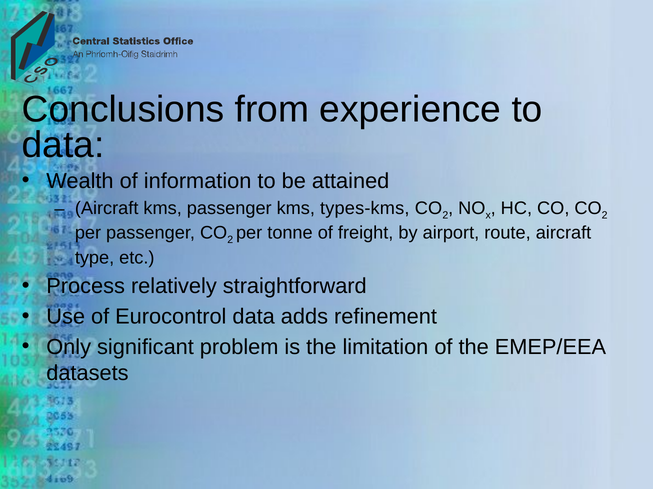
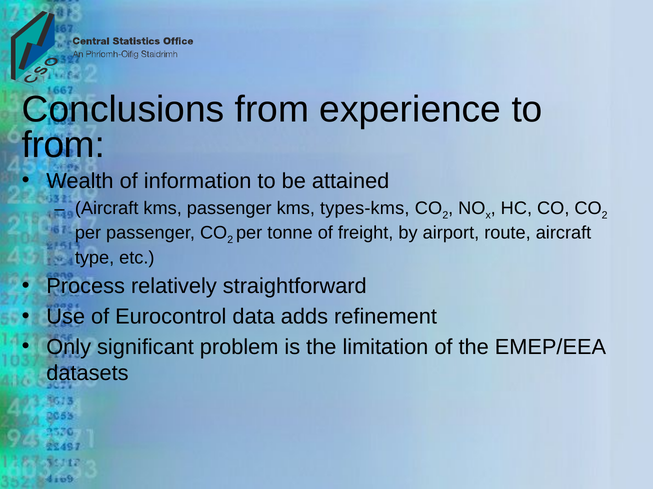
data at (63, 145): data -> from
